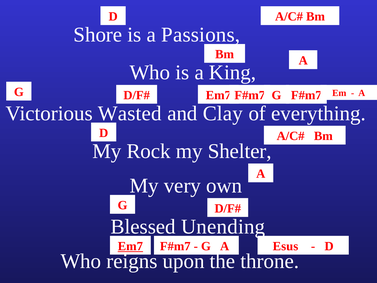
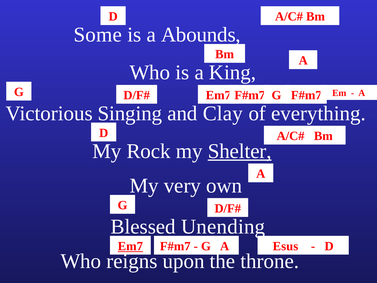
Shore: Shore -> Some
Passions: Passions -> Abounds
Wasted: Wasted -> Singing
Shelter underline: none -> present
